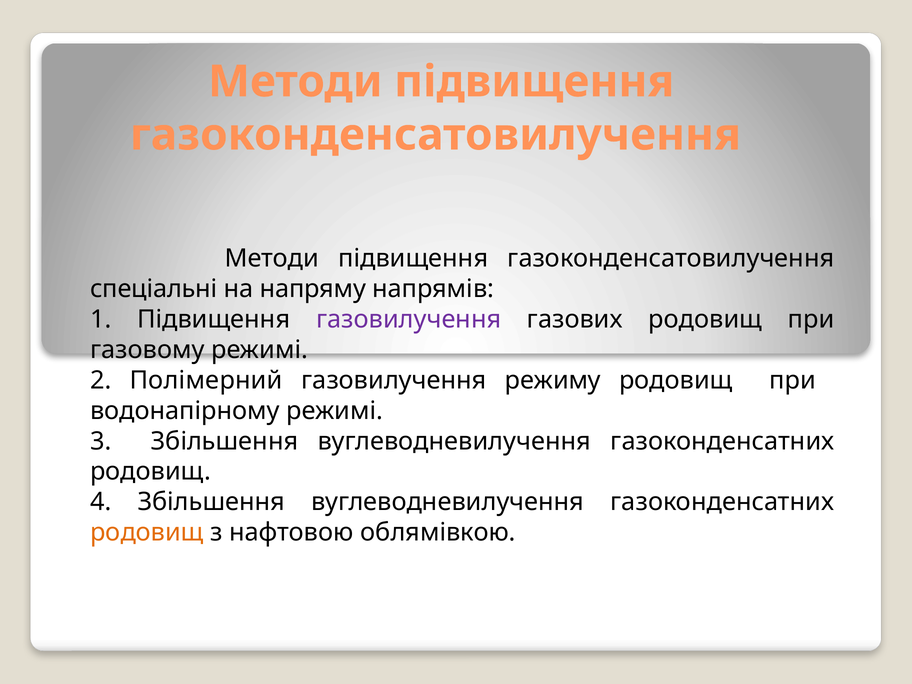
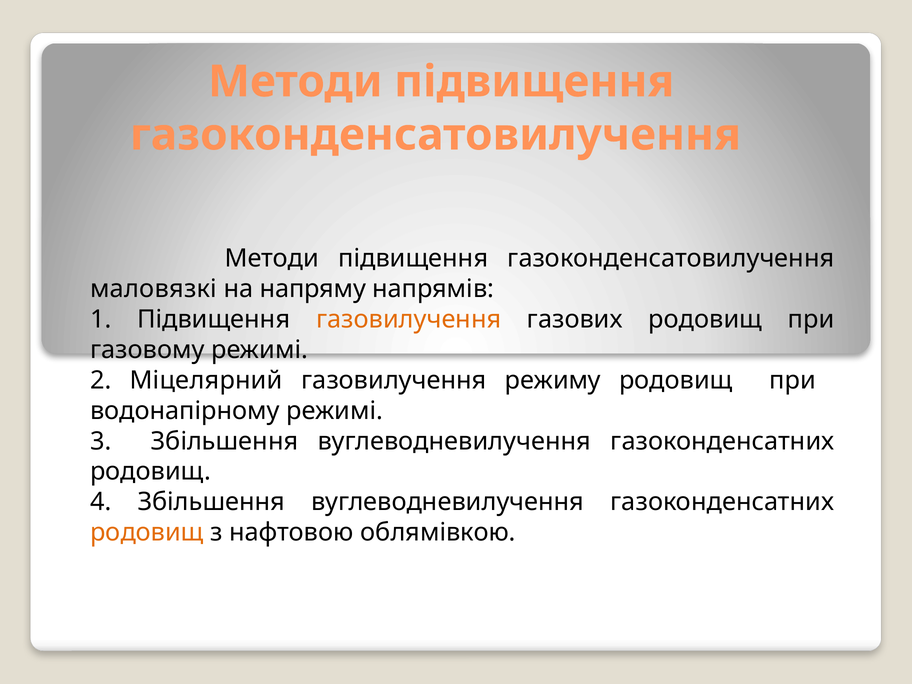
спеціальні: спеціальні -> маловязкі
газовилучення at (409, 319) colour: purple -> orange
Полімерний: Полімерний -> Міцелярний
